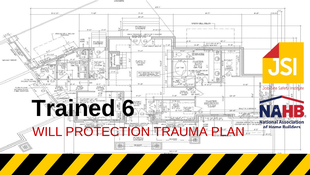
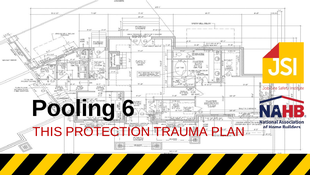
Trained: Trained -> Pooling
WILL: WILL -> THIS
